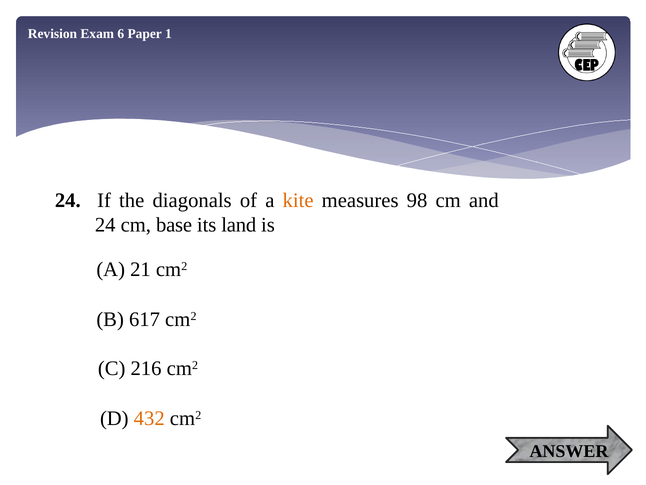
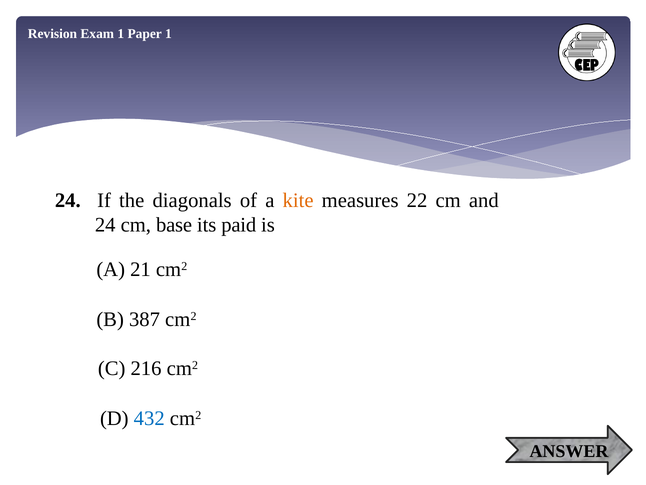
Exam 6: 6 -> 1
98: 98 -> 22
land: land -> paid
617: 617 -> 387
432 colour: orange -> blue
